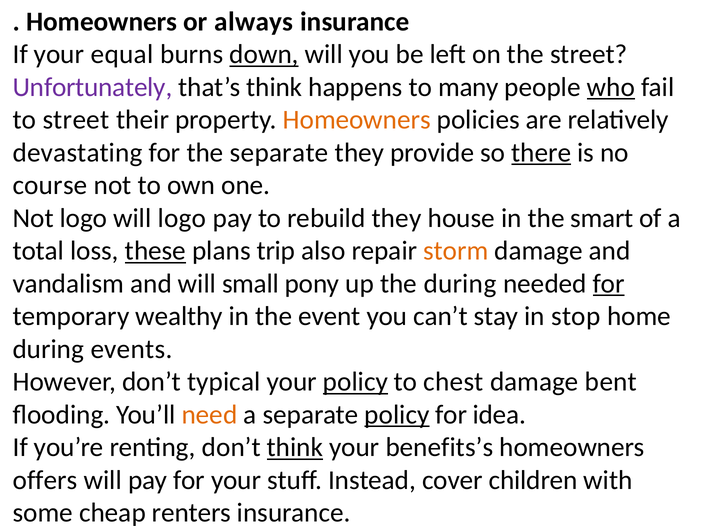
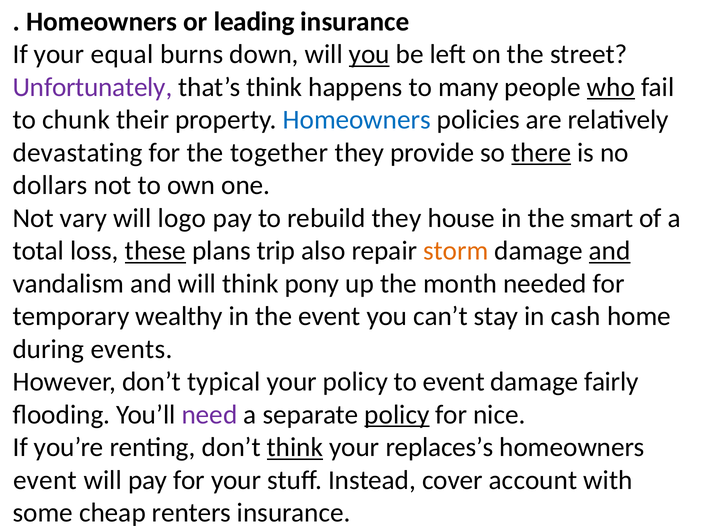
always: always -> leading
down underline: present -> none
you at (369, 54) underline: none -> present
to street: street -> chunk
Homeowners at (357, 120) colour: orange -> blue
the separate: separate -> together
course: course -> dollars
Not logo: logo -> vary
and at (610, 251) underline: none -> present
will small: small -> think
the during: during -> month
for at (609, 284) underline: present -> none
stop: stop -> cash
policy at (355, 382) underline: present -> none
to chest: chest -> event
bent: bent -> fairly
need colour: orange -> purple
idea: idea -> nice
benefits’s: benefits’s -> replaces’s
offers at (45, 480): offers -> event
children: children -> account
